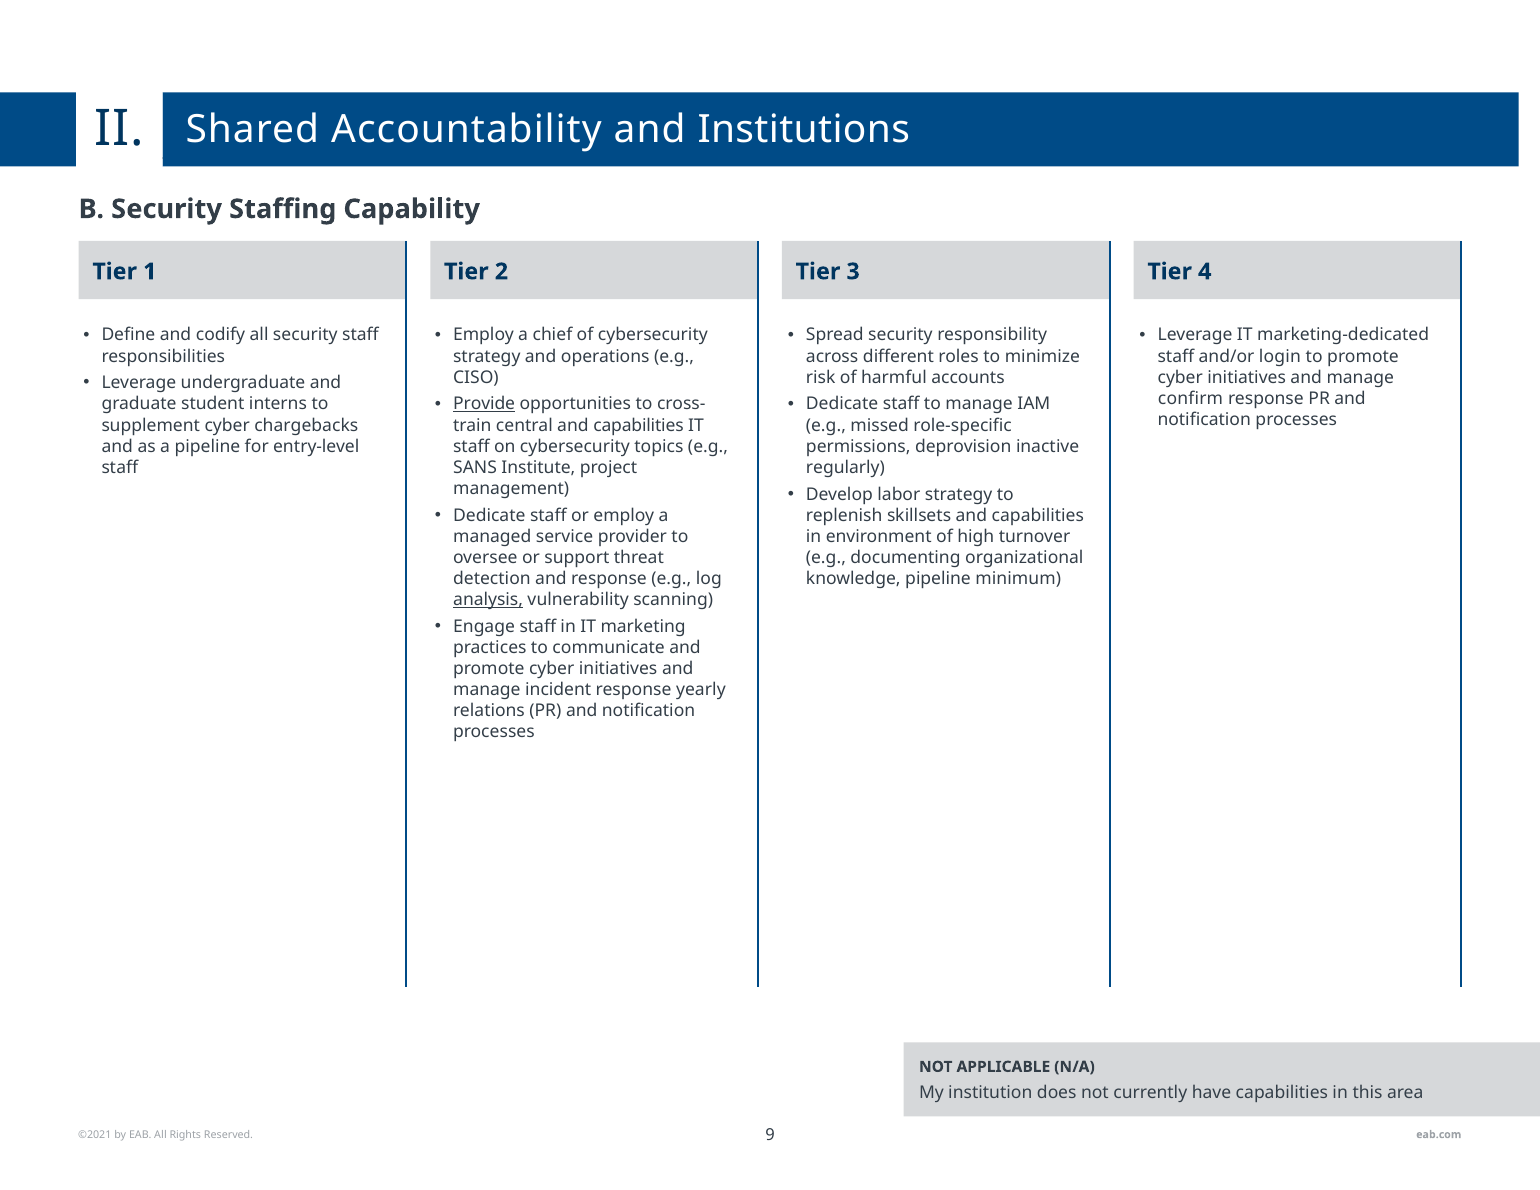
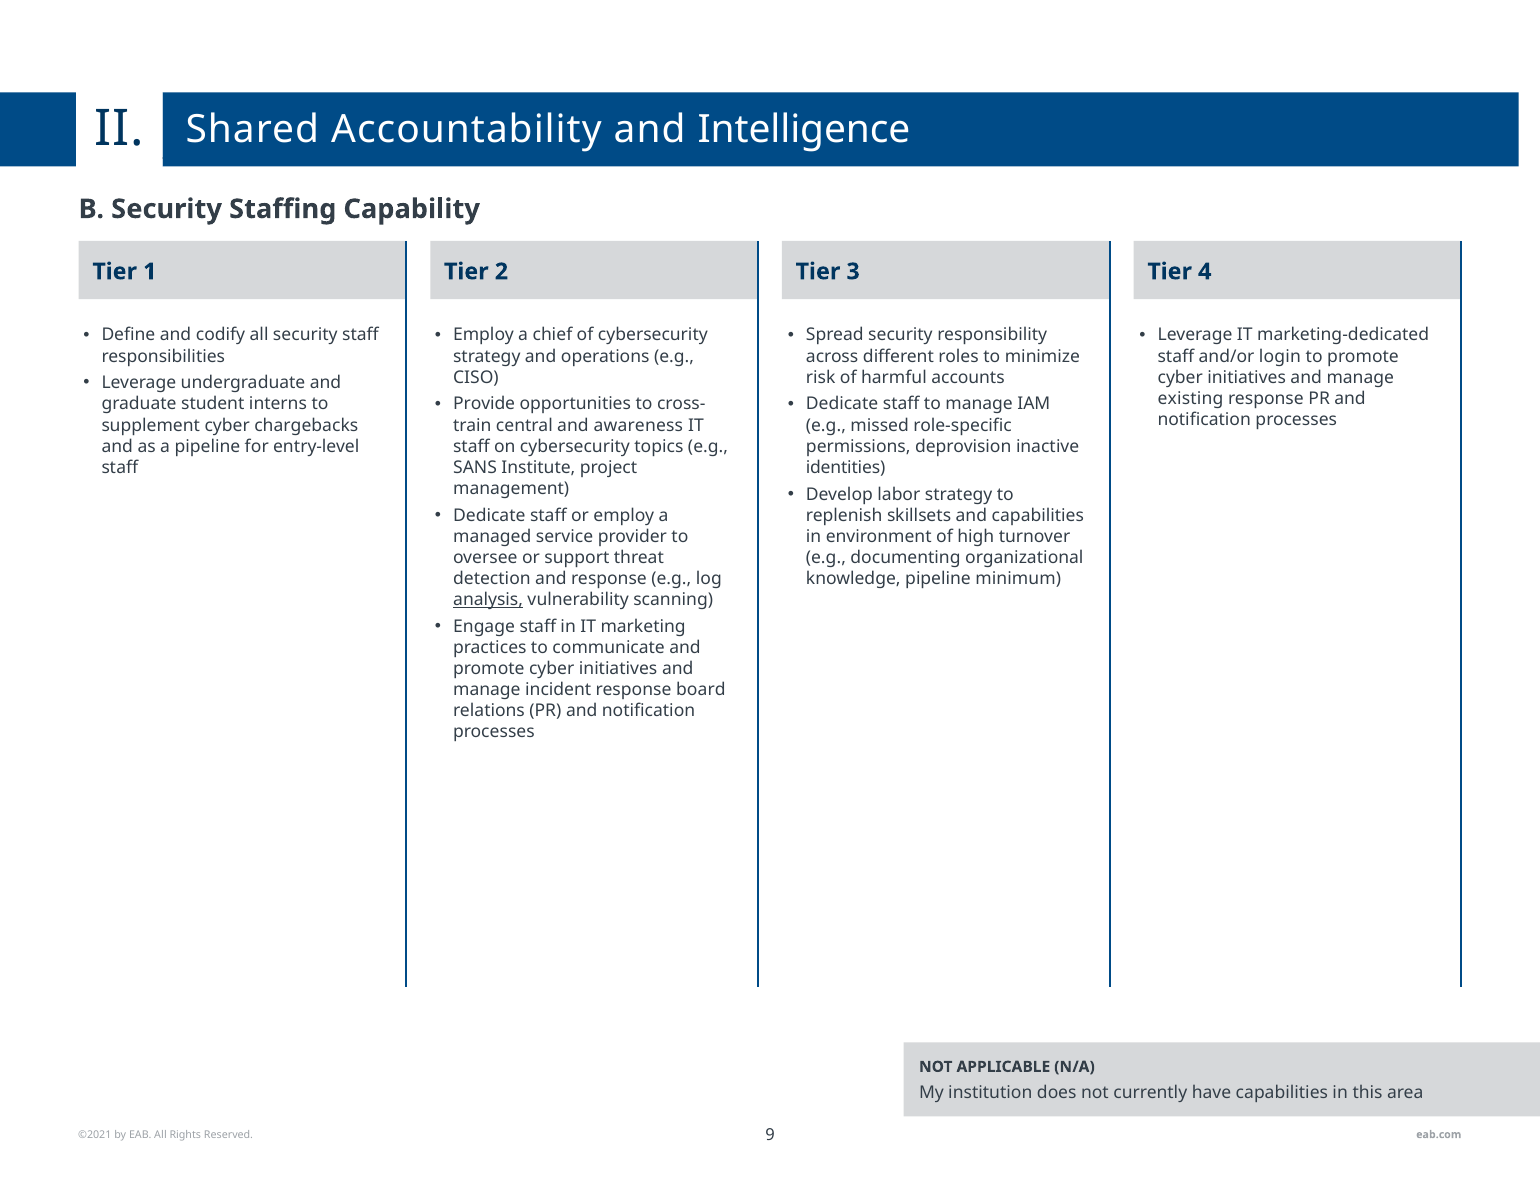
Institutions: Institutions -> Intelligence
confirm: confirm -> existing
Provide underline: present -> none
central and capabilities: capabilities -> awareness
regularly: regularly -> identities
yearly: yearly -> board
